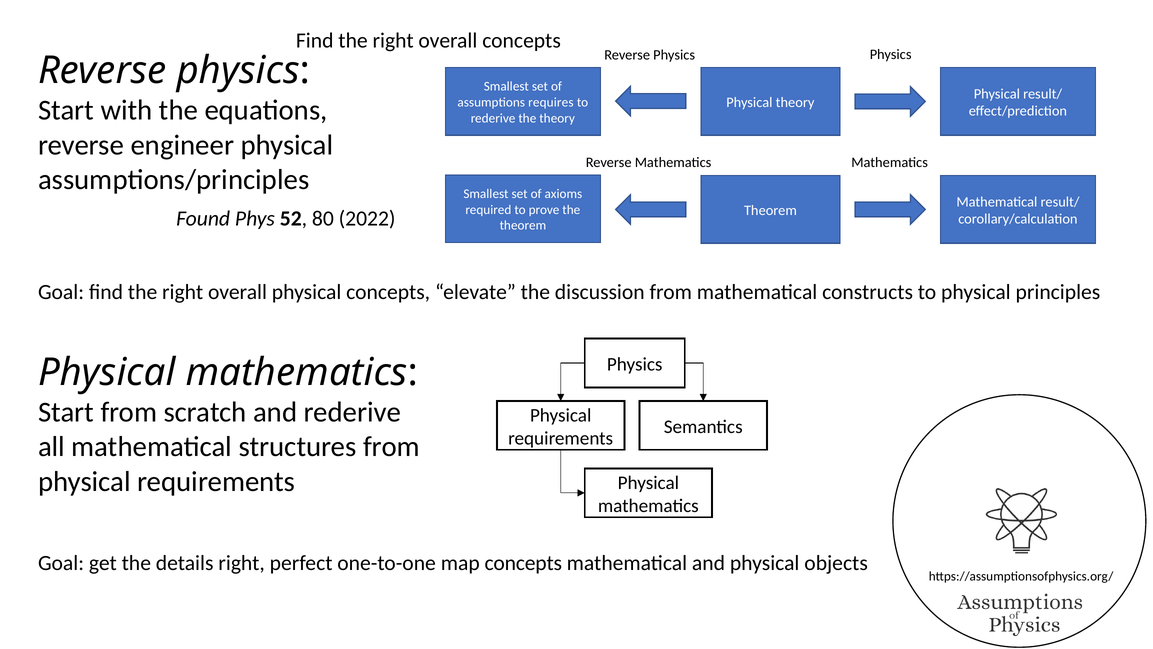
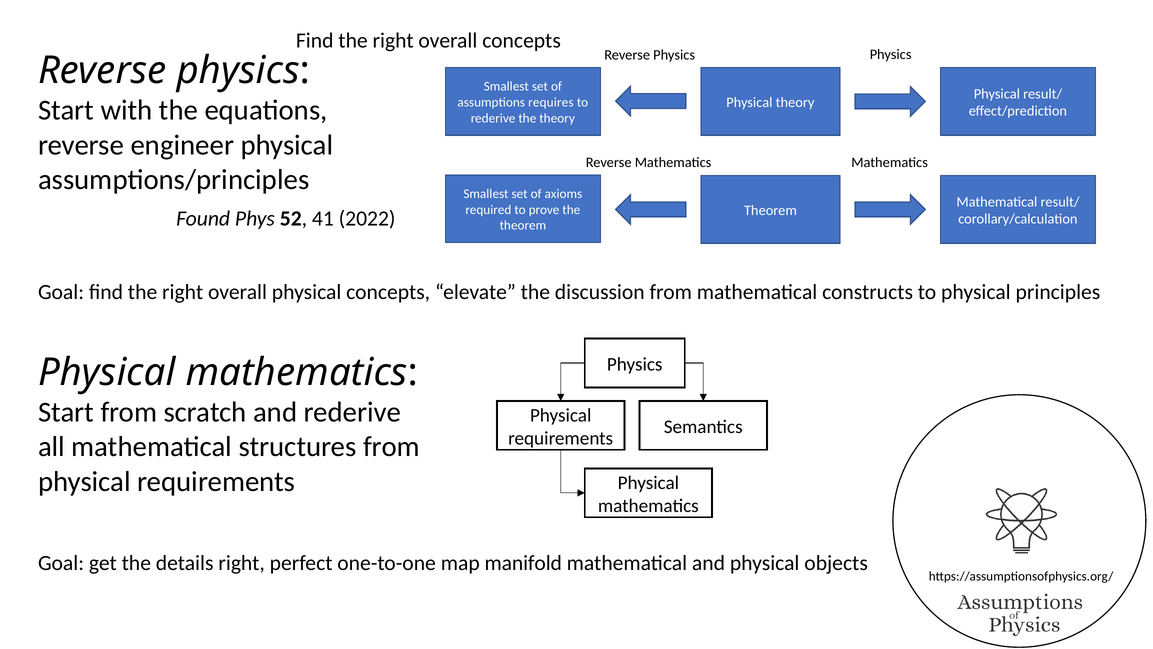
80: 80 -> 41
map concepts: concepts -> manifold
